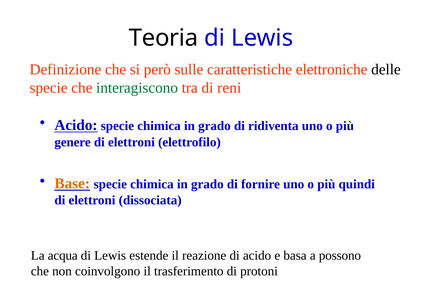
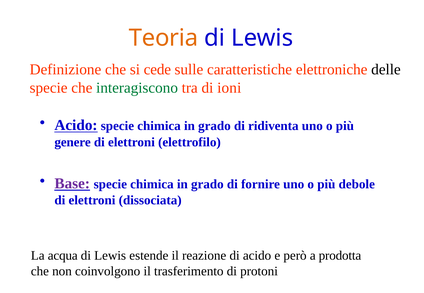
Teoria colour: black -> orange
però: però -> cede
reni: reni -> ioni
Base colour: orange -> purple
quindi: quindi -> debole
basa: basa -> però
possono: possono -> prodotta
